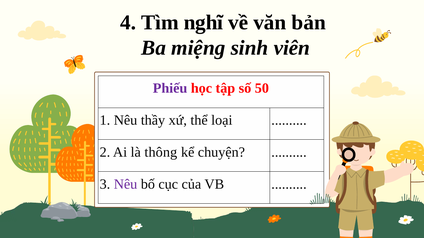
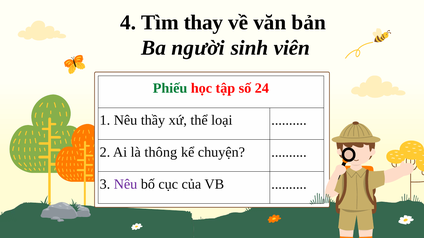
nghĩ: nghĩ -> thay
miệng: miệng -> người
Phiếu colour: purple -> green
50: 50 -> 24
